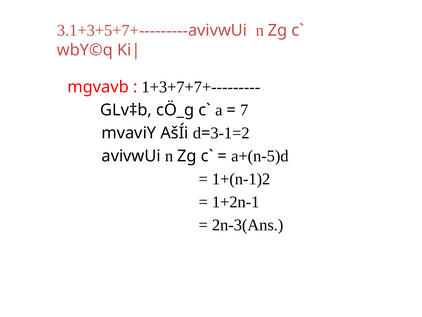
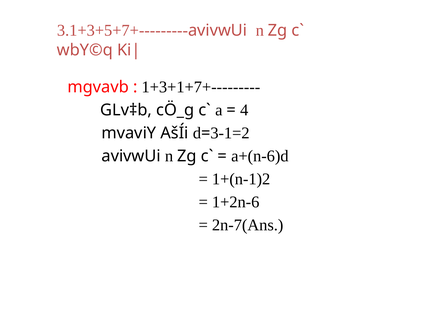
1+3+7+7+---------: 1+3+7+7+--------- -> 1+3+1+7+---------
7: 7 -> 4
a+(n-5)d: a+(n-5)d -> a+(n-6)d
1+2n-1: 1+2n-1 -> 1+2n-6
2n-3(Ans: 2n-3(Ans -> 2n-7(Ans
